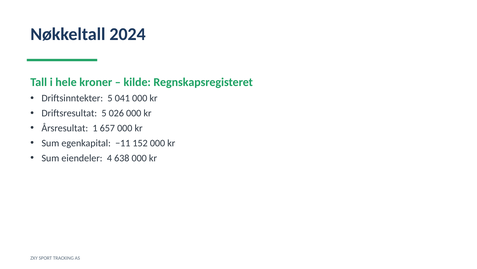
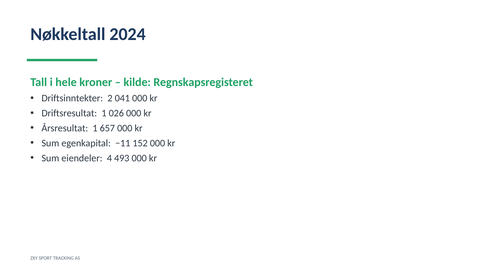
Driftsinntekter 5: 5 -> 2
Driftsresultat 5: 5 -> 1
638: 638 -> 493
